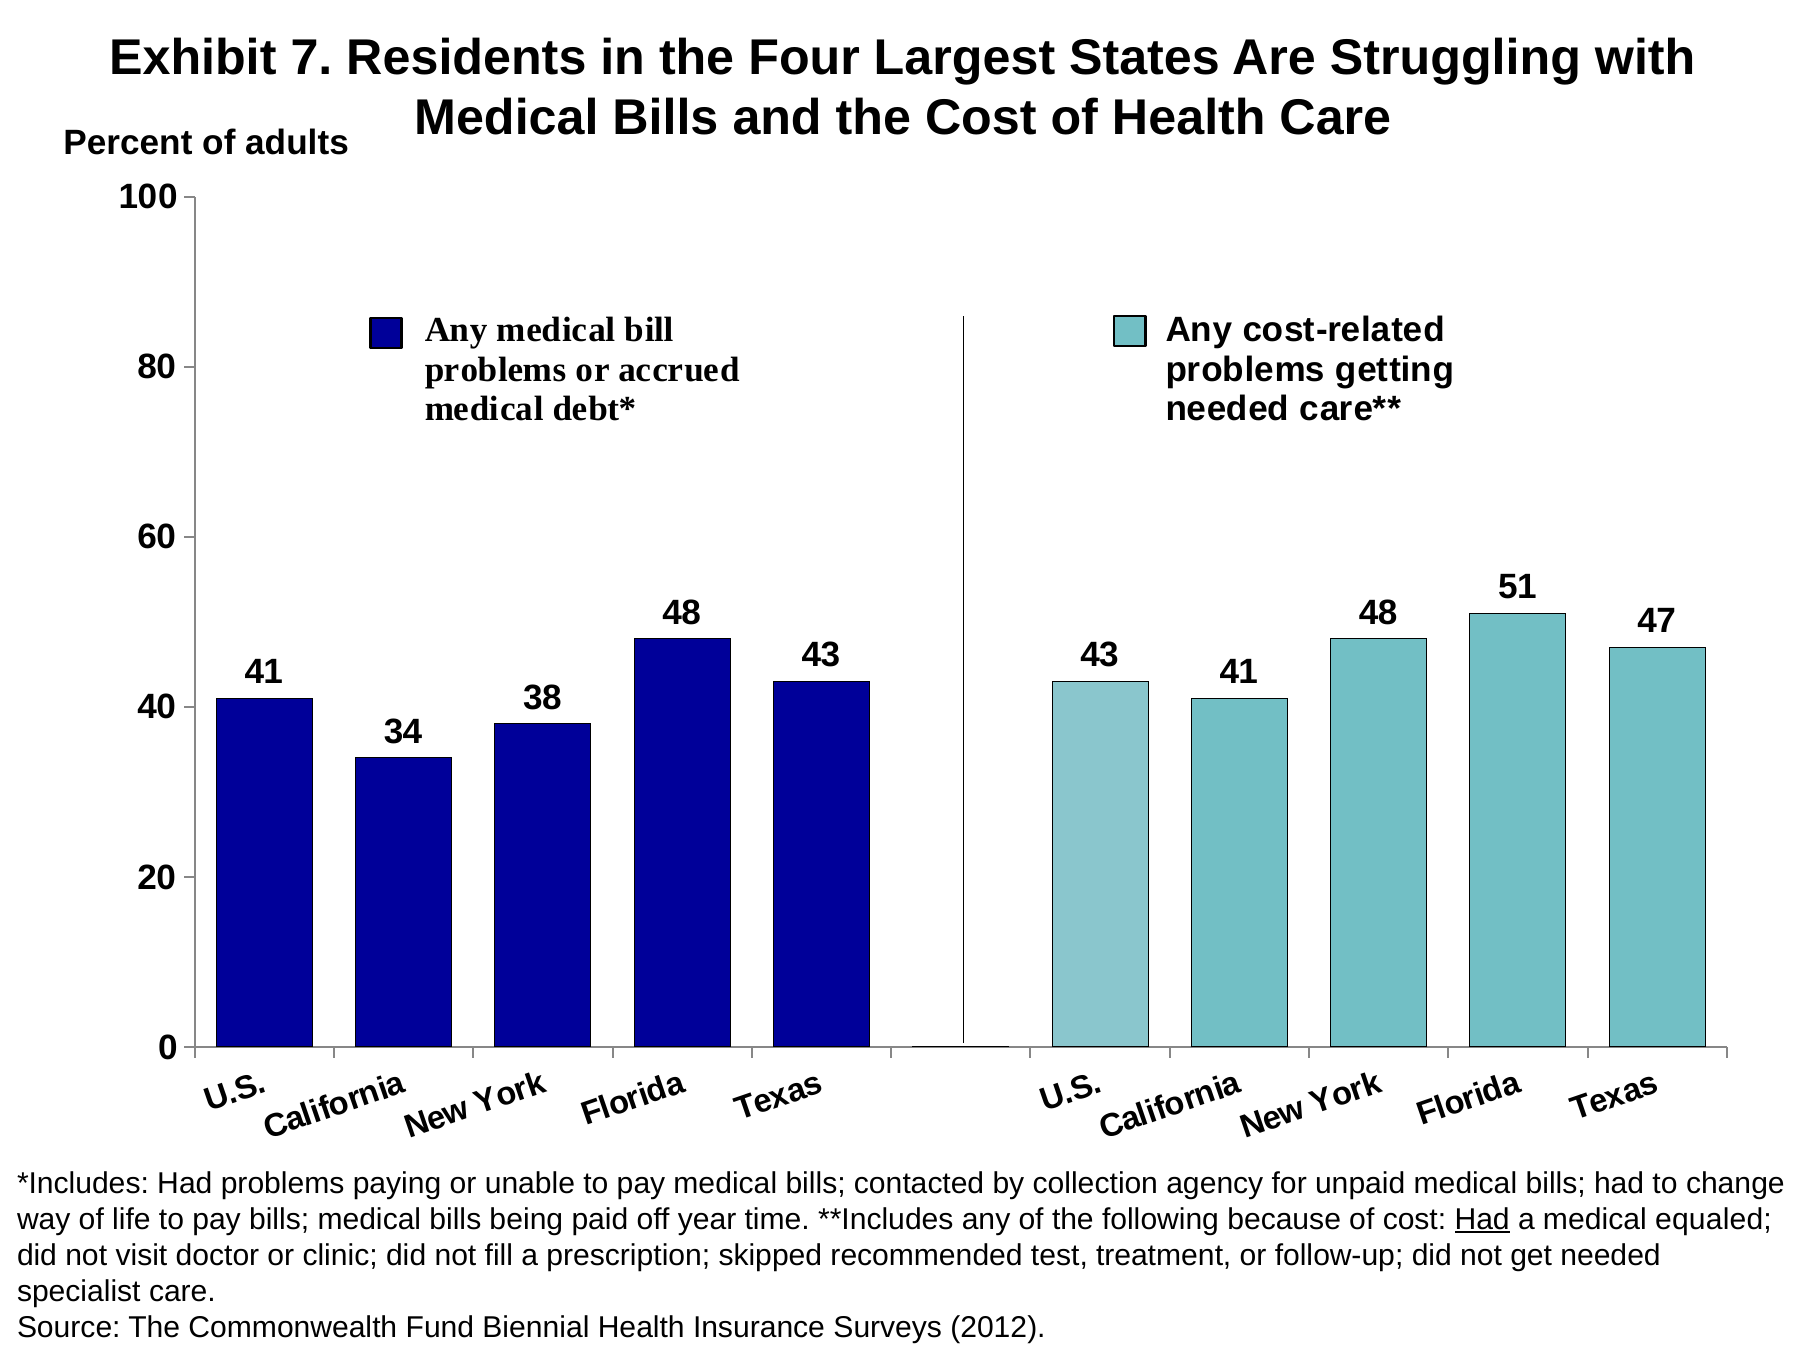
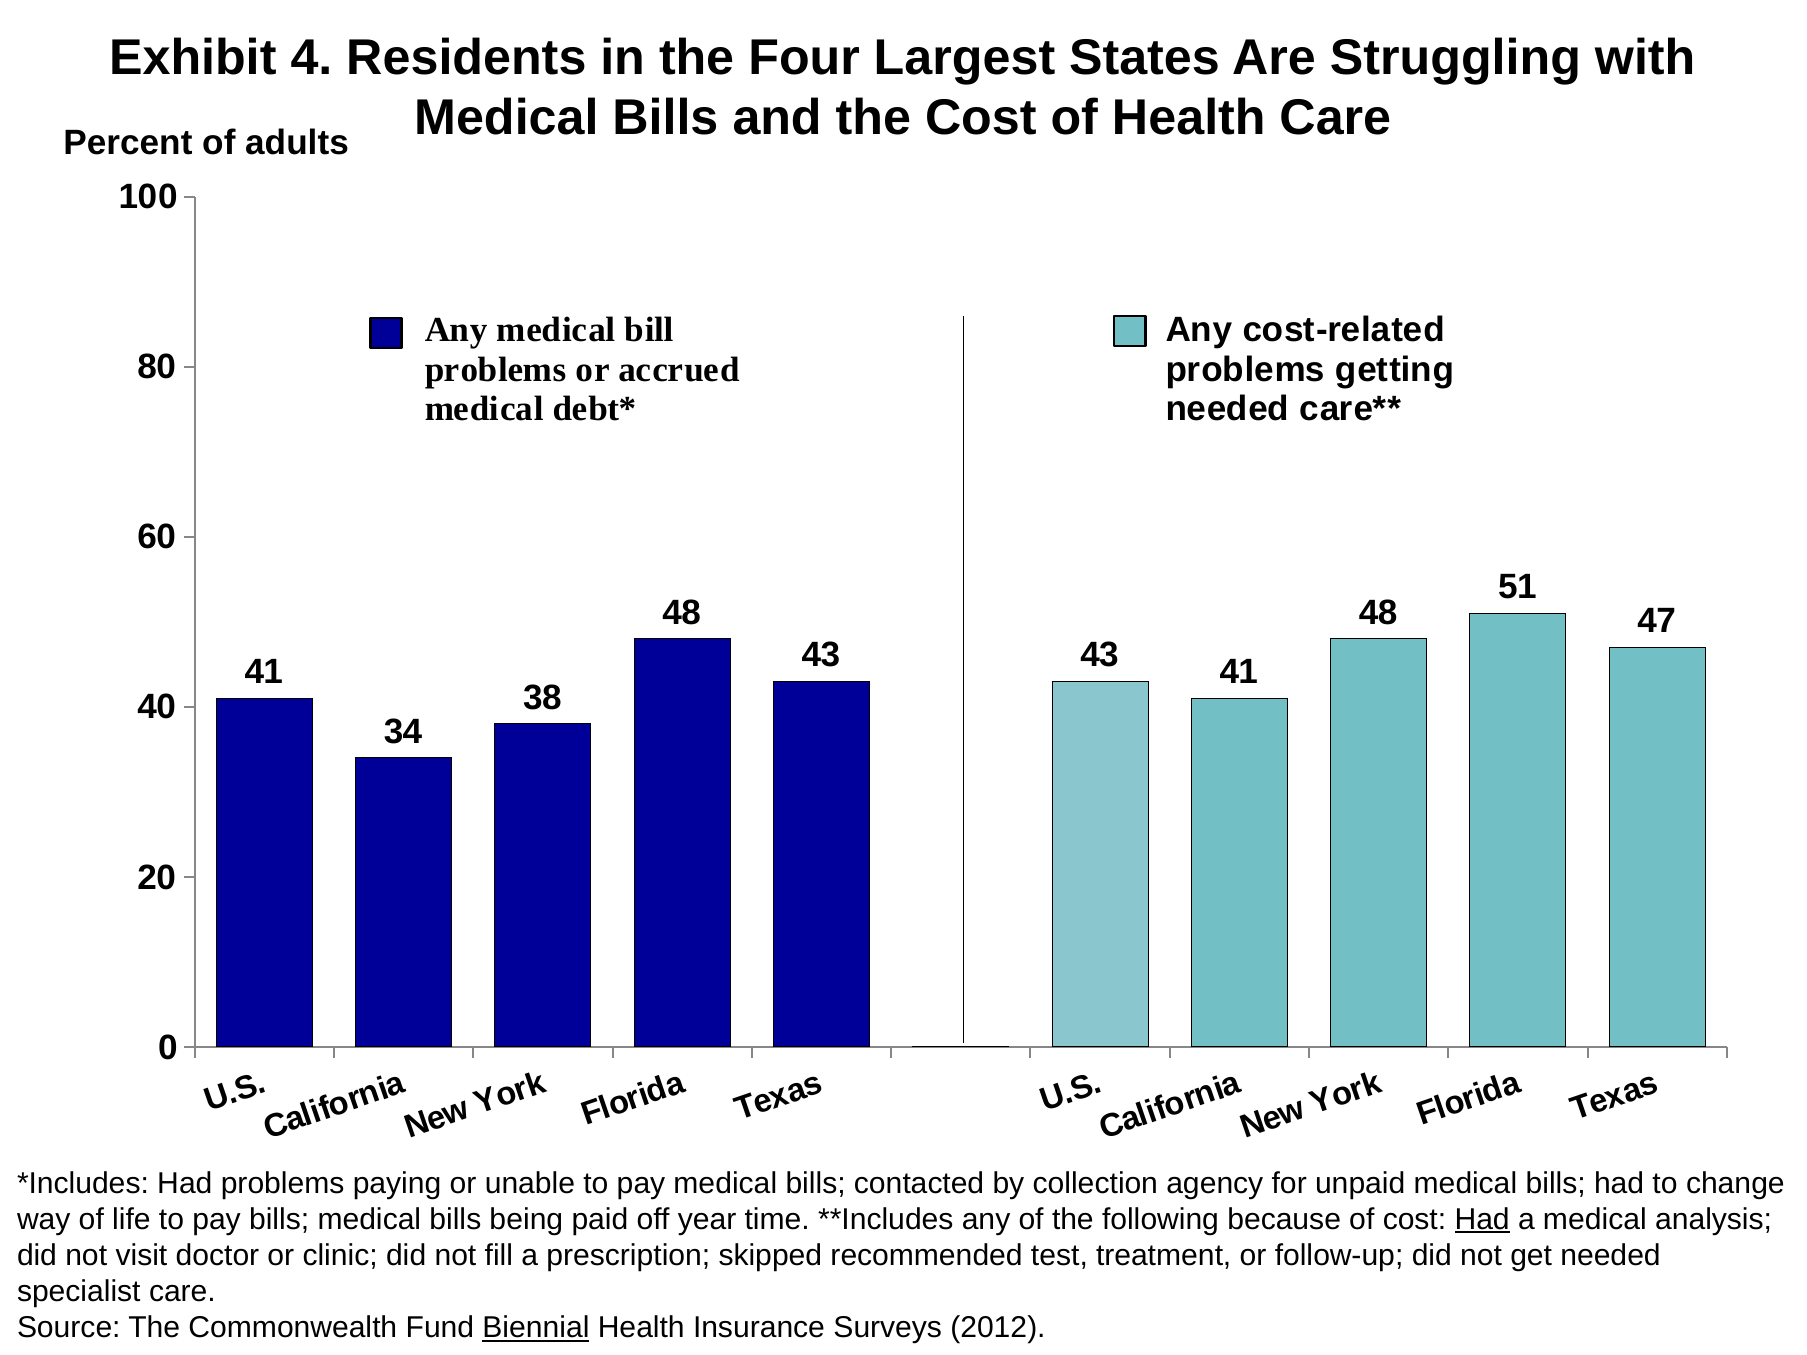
7: 7 -> 4
equaled: equaled -> analysis
Biennial underline: none -> present
